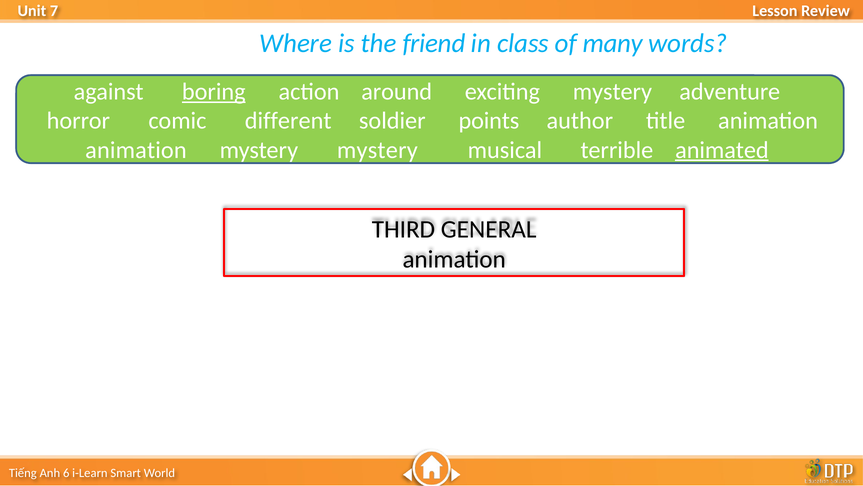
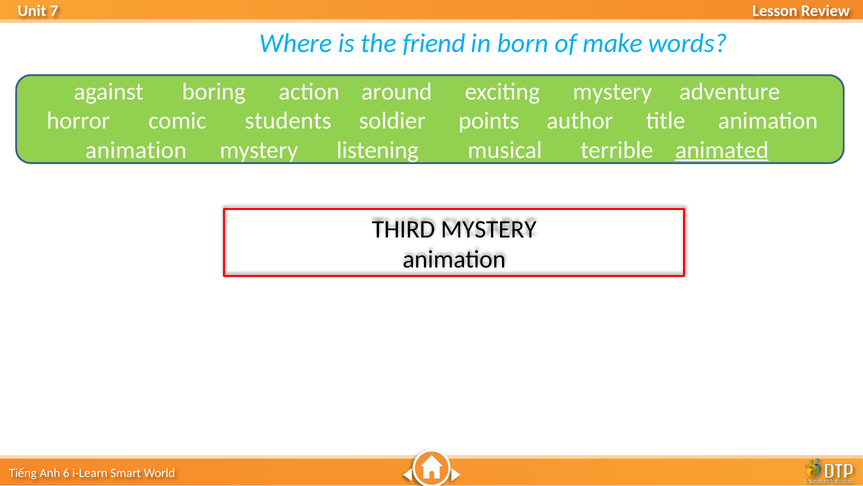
class: class -> born
many: many -> make
boring underline: present -> none
different: different -> students
mystery mystery: mystery -> listening
THIRD GENERAL: GENERAL -> MYSTERY
